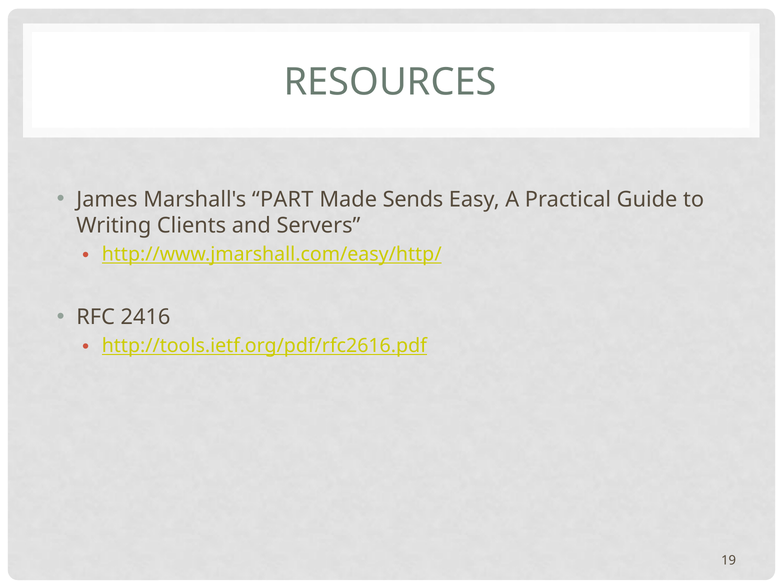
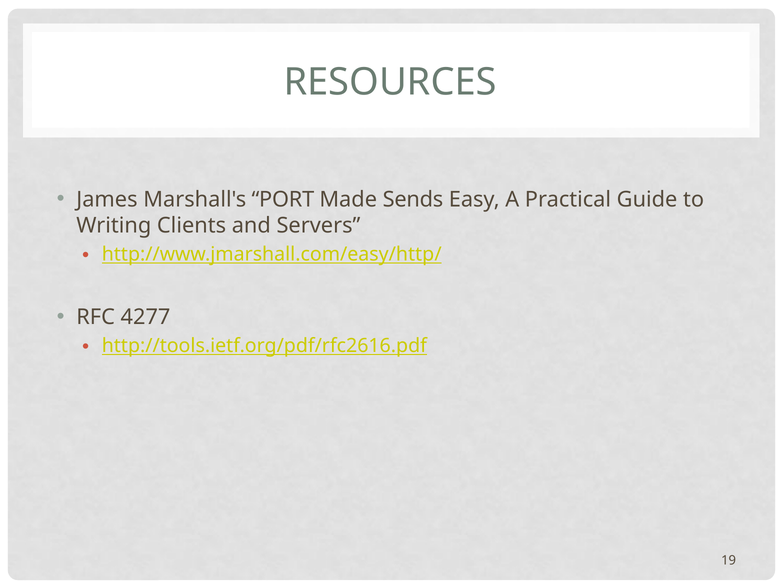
PART: PART -> PORT
2416: 2416 -> 4277
